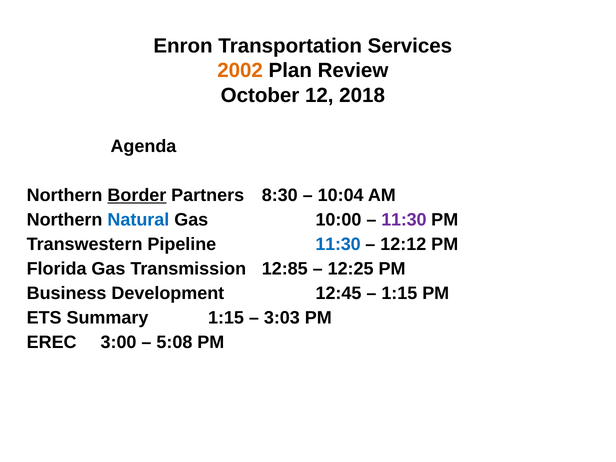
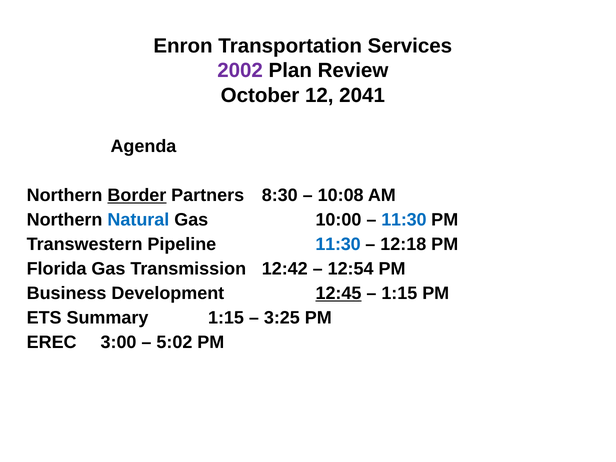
2002 colour: orange -> purple
2018: 2018 -> 2041
10:04: 10:04 -> 10:08
11:30 at (404, 220) colour: purple -> blue
12:12: 12:12 -> 12:18
12:85: 12:85 -> 12:42
12:25: 12:25 -> 12:54
12:45 underline: none -> present
3:03: 3:03 -> 3:25
5:08: 5:08 -> 5:02
